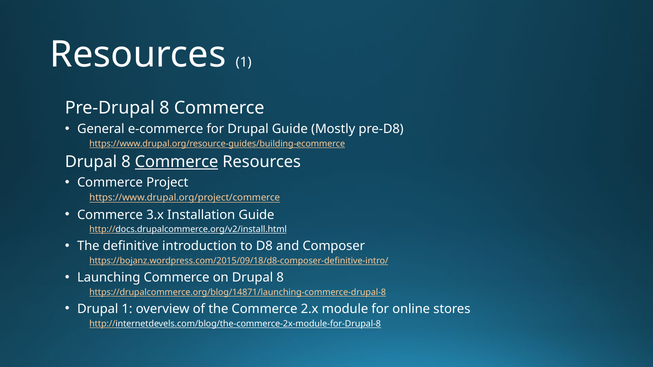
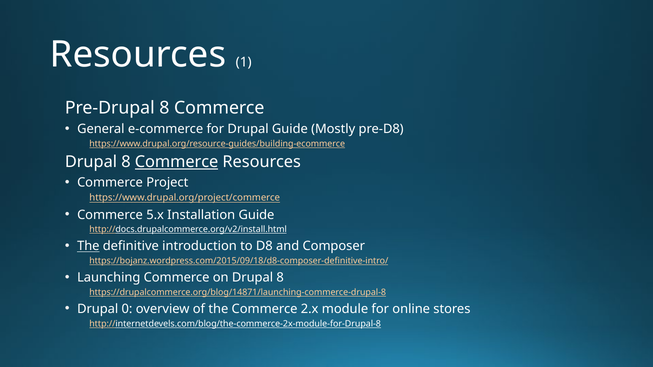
3.x: 3.x -> 5.x
The at (88, 246) underline: none -> present
Drupal 1: 1 -> 0
